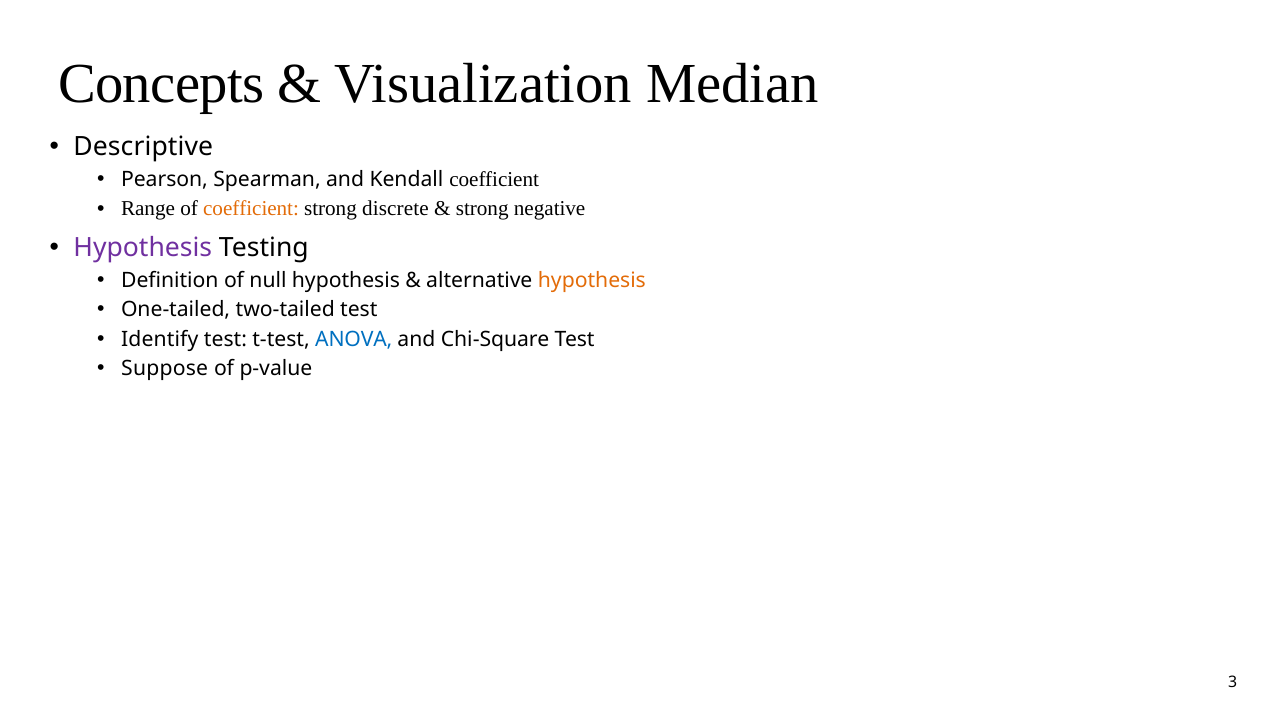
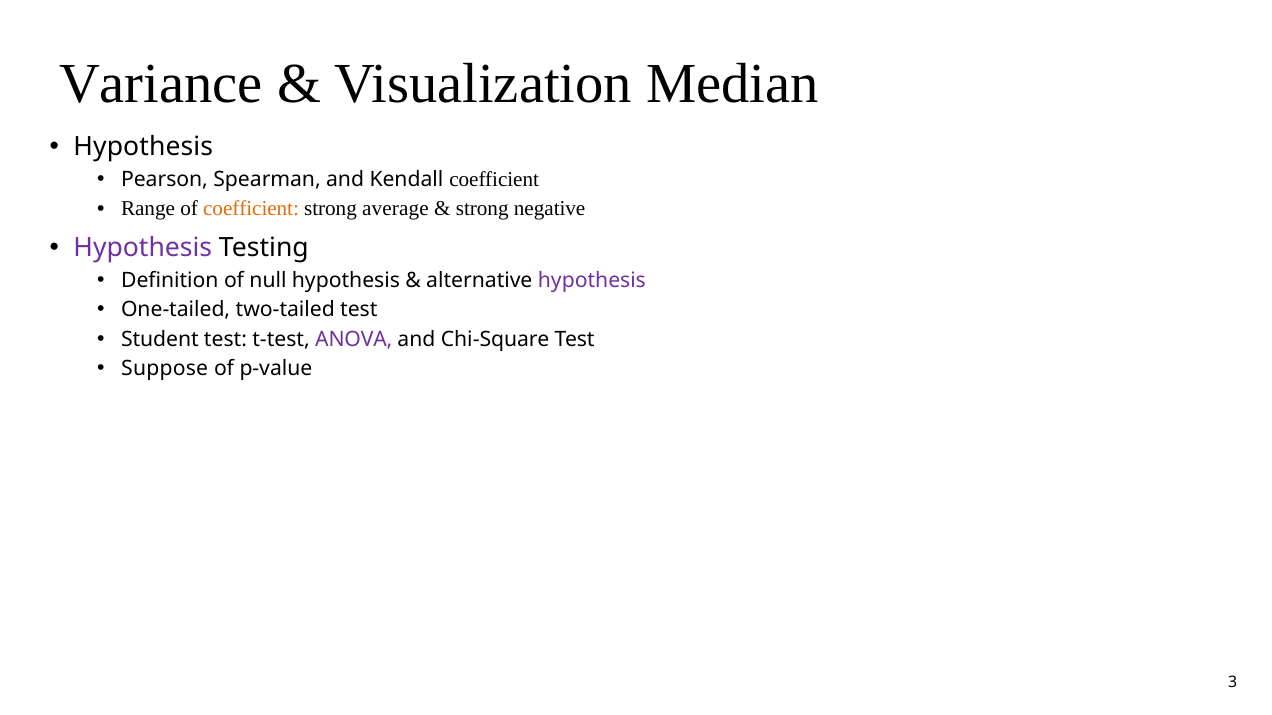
Concepts: Concepts -> Variance
Descriptive at (143, 147): Descriptive -> Hypothesis
discrete: discrete -> average
hypothesis at (592, 280) colour: orange -> purple
Identify: Identify -> Student
ANOVA colour: blue -> purple
